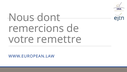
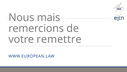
dont: dont -> mais
